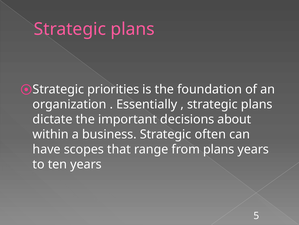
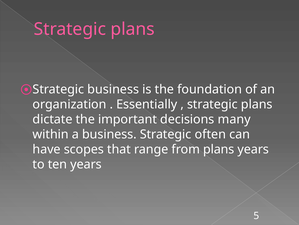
Strategic priorities: priorities -> business
about: about -> many
